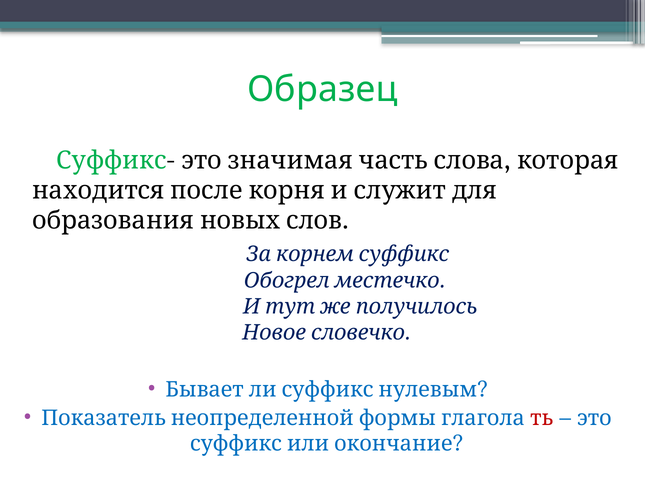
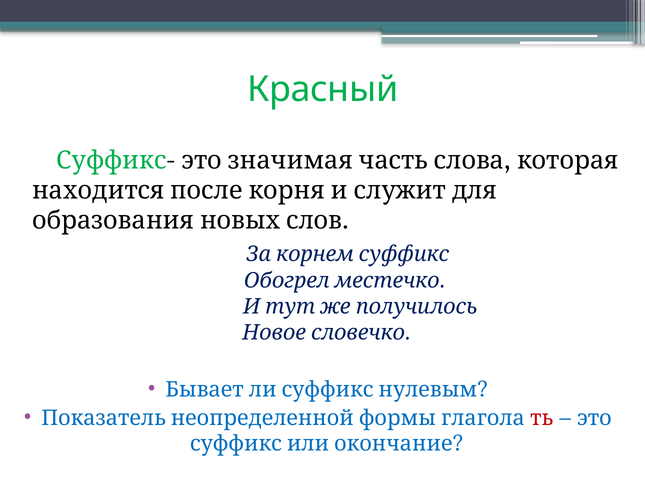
Образец: Образец -> Красный
